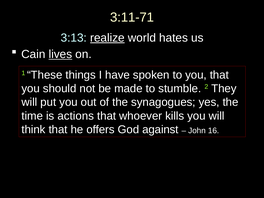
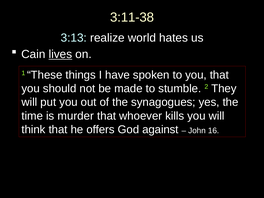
3:11-71: 3:11-71 -> 3:11-38
realize underline: present -> none
actions: actions -> murder
